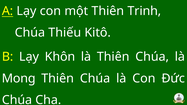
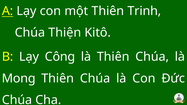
Thiếu: Thiếu -> Thiện
Khôn: Khôn -> Công
